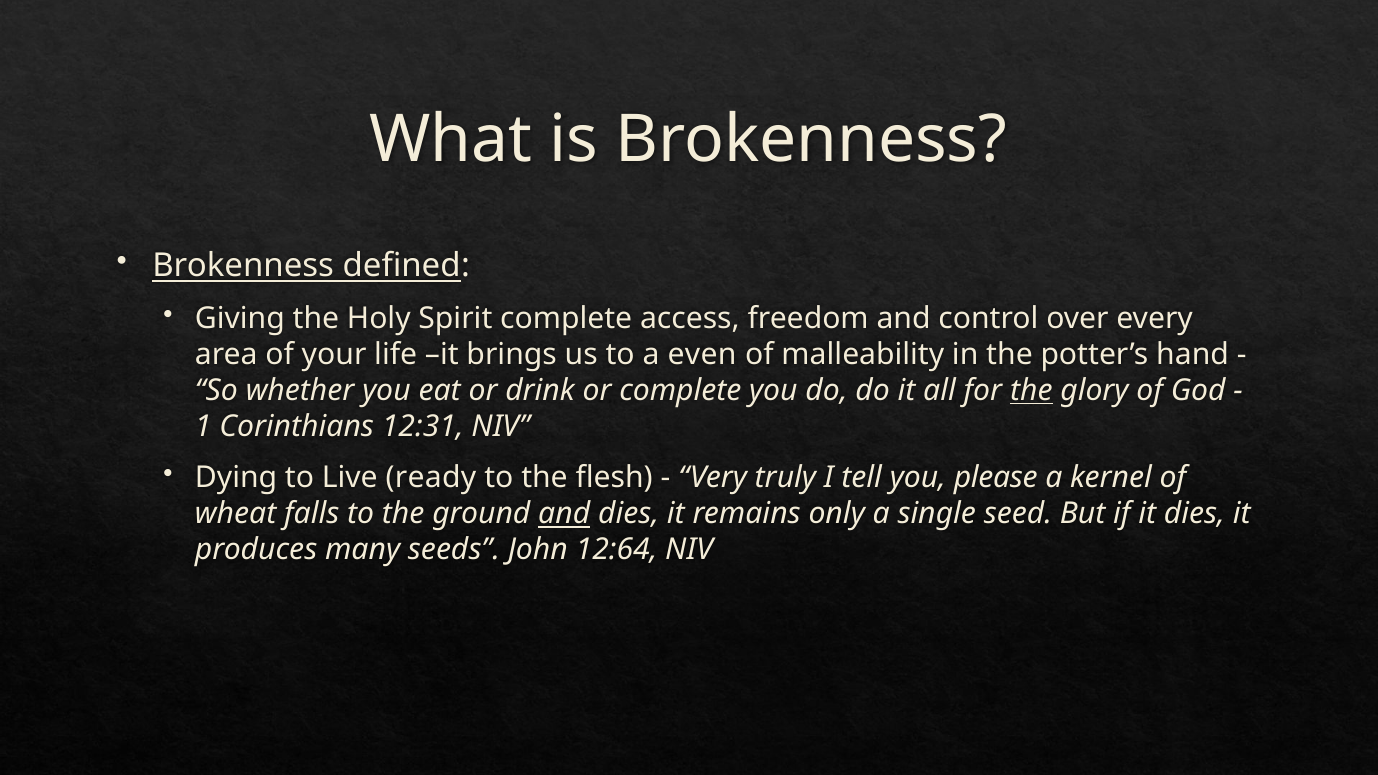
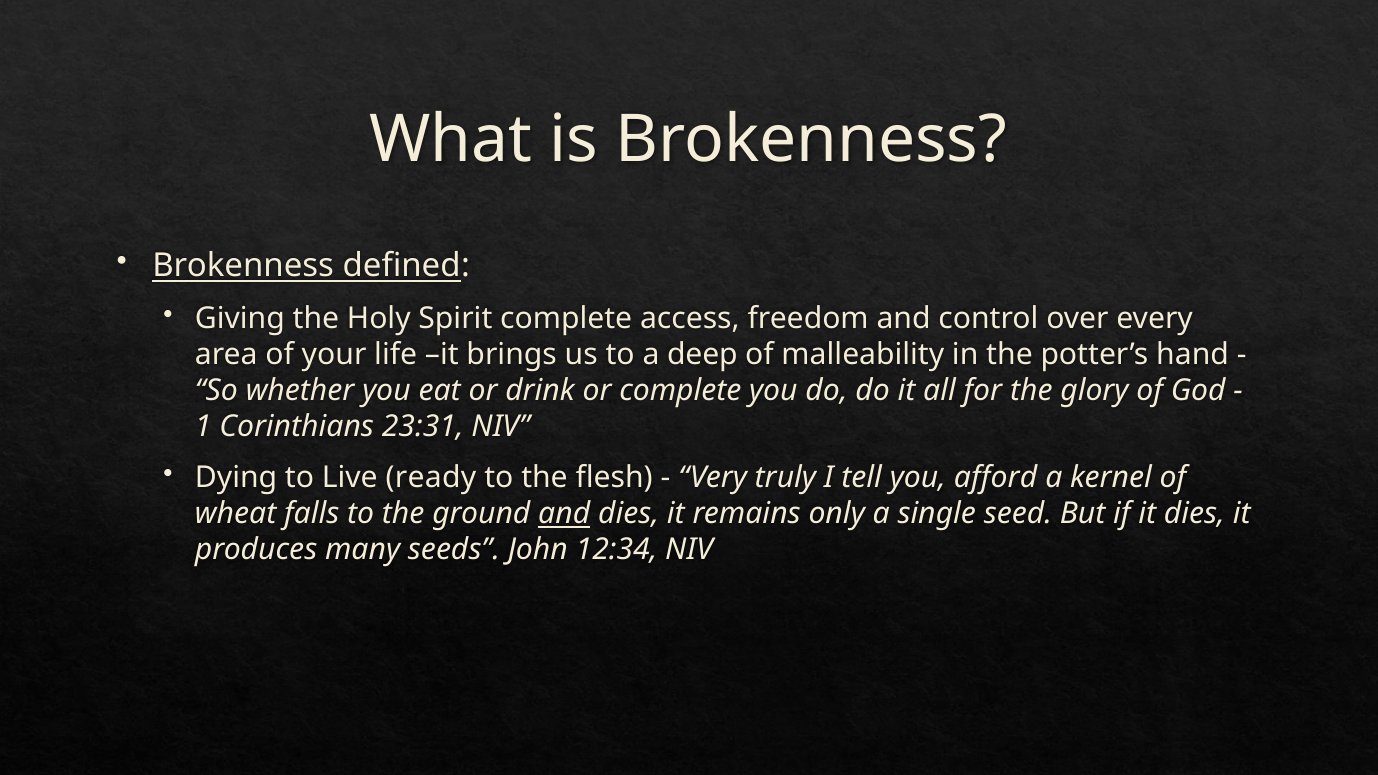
even: even -> deep
the at (1031, 391) underline: present -> none
12:31: 12:31 -> 23:31
please: please -> afford
12:64: 12:64 -> 12:34
